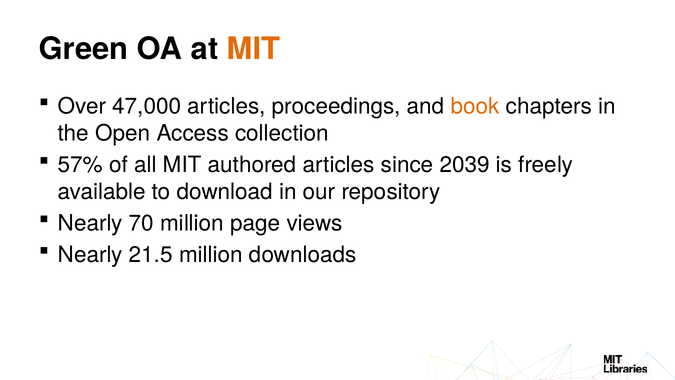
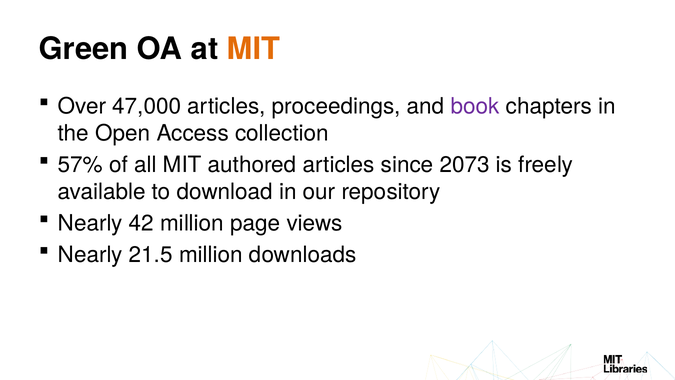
book colour: orange -> purple
2039: 2039 -> 2073
70: 70 -> 42
